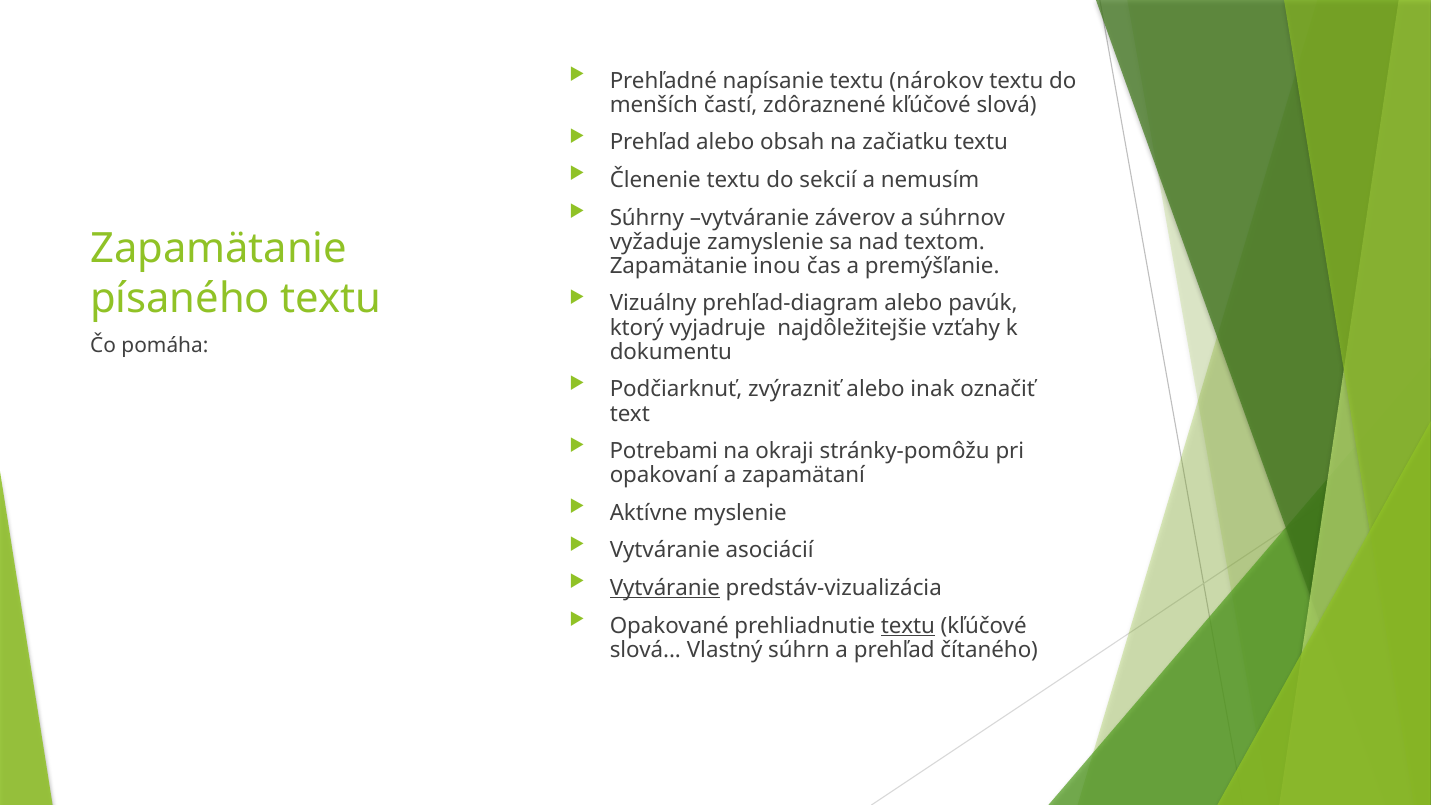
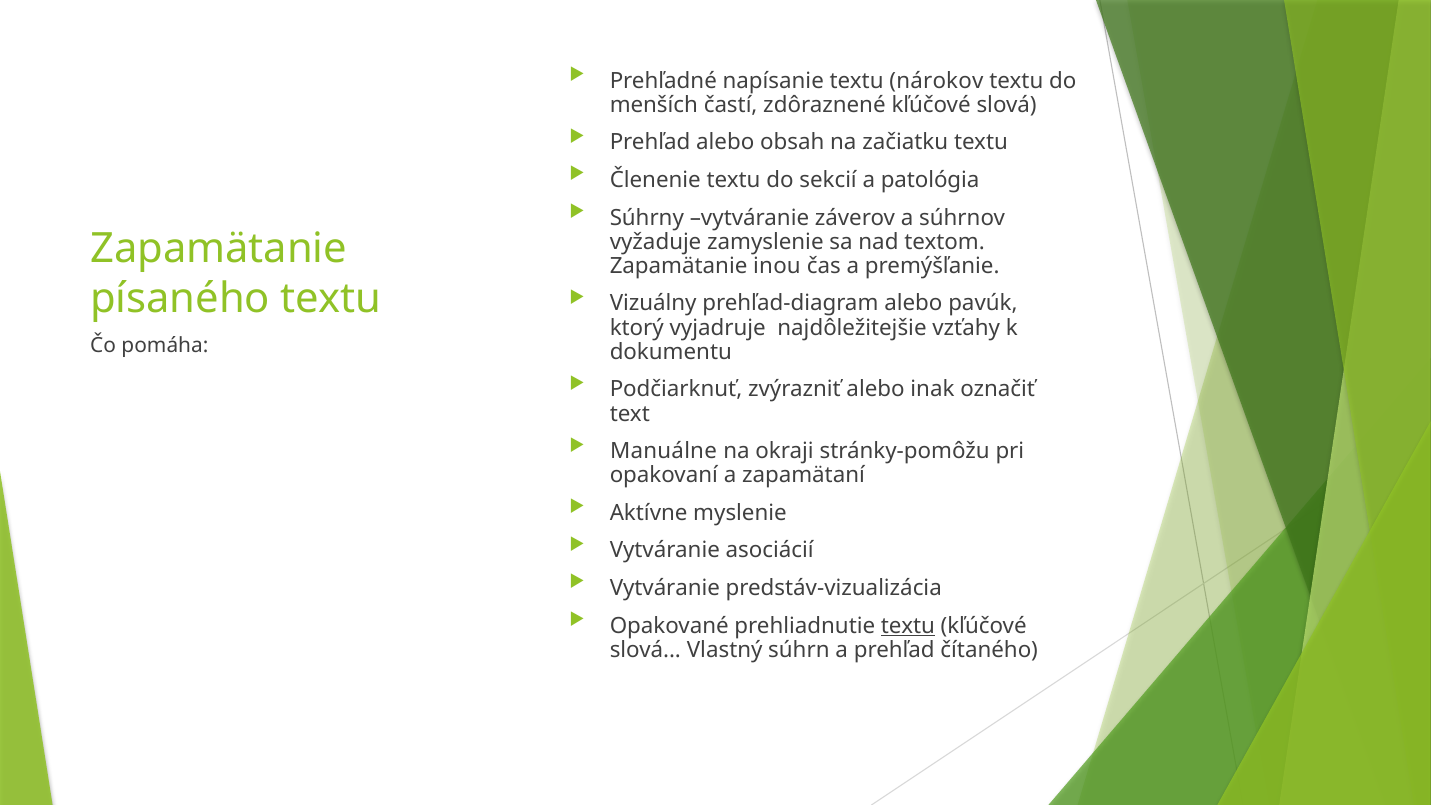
nemusím: nemusím -> patológia
Potrebami: Potrebami -> Manuálne
Vytváranie at (665, 588) underline: present -> none
